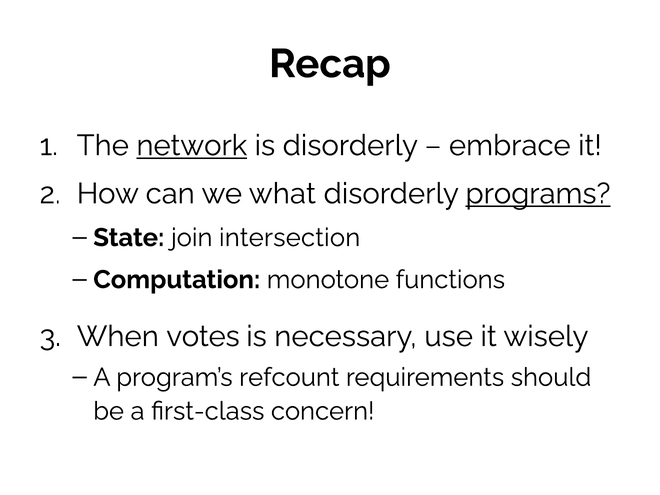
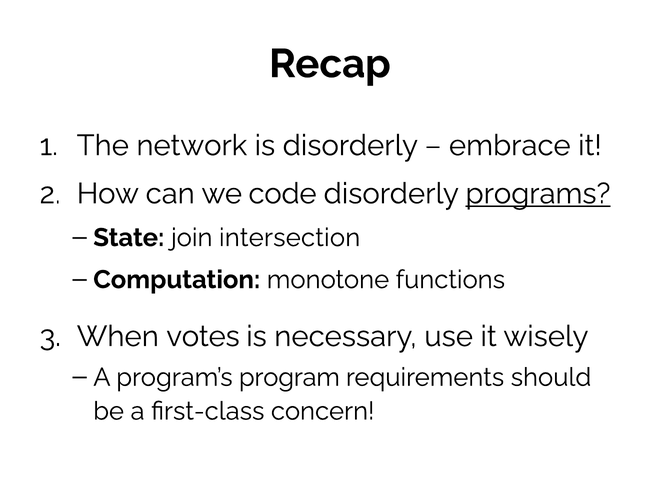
network underline: present -> none
what: what -> code
refcount: refcount -> program
